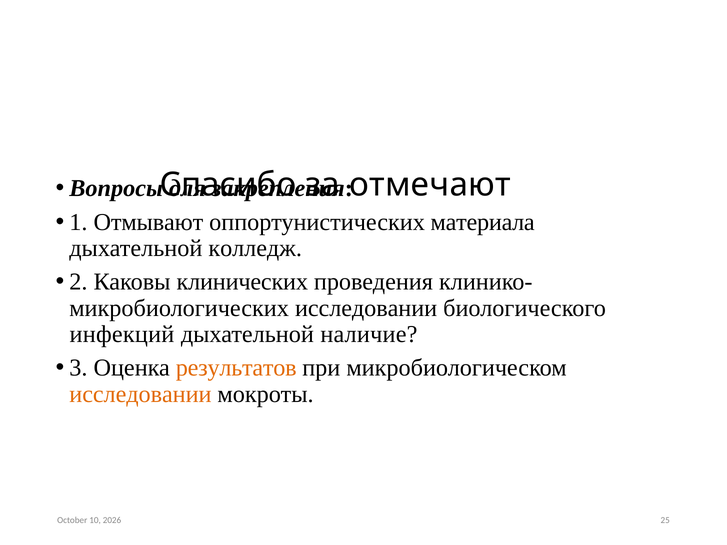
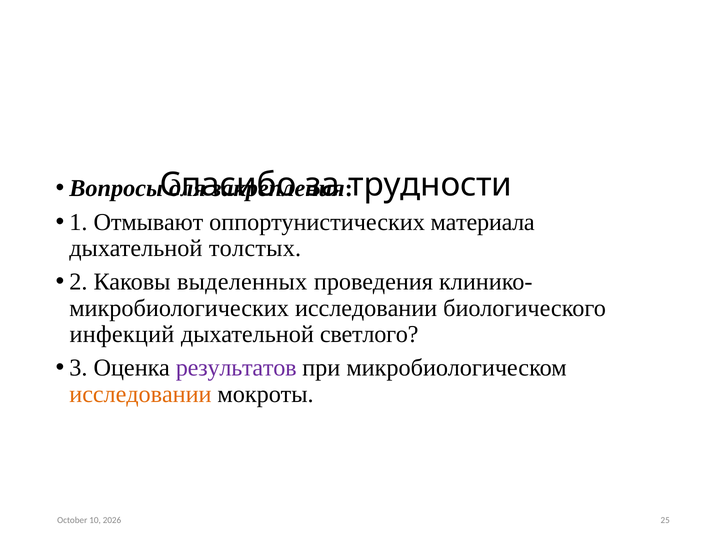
отмечают: отмечают -> трудности
колледж: колледж -> толстых
клинических: клинических -> выделенных
наличие: наличие -> светлого
результатов colour: orange -> purple
